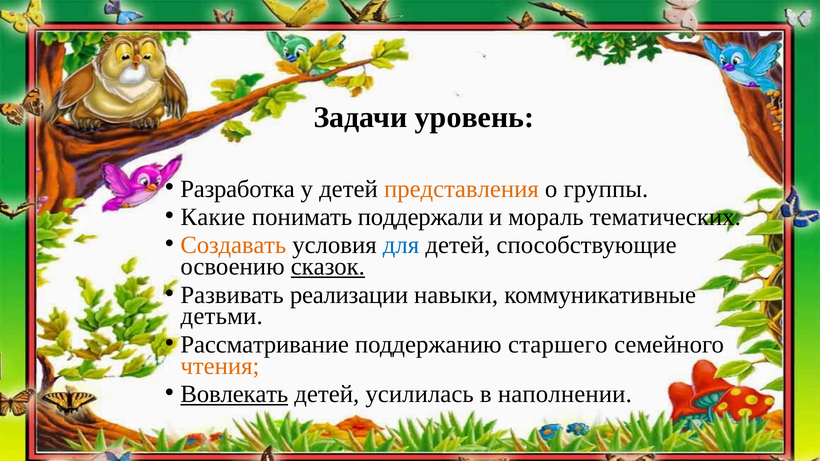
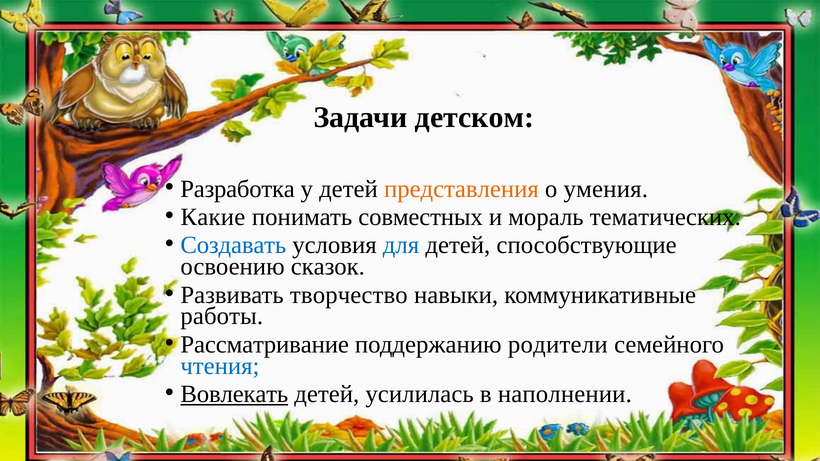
уровень: уровень -> детском
группы: группы -> умения
поддержали: поддержали -> совместных
Создавать colour: orange -> blue
сказок underline: present -> none
реализации: реализации -> творчество
детьми: детьми -> работы
старшего: старшего -> родители
чтения colour: orange -> blue
